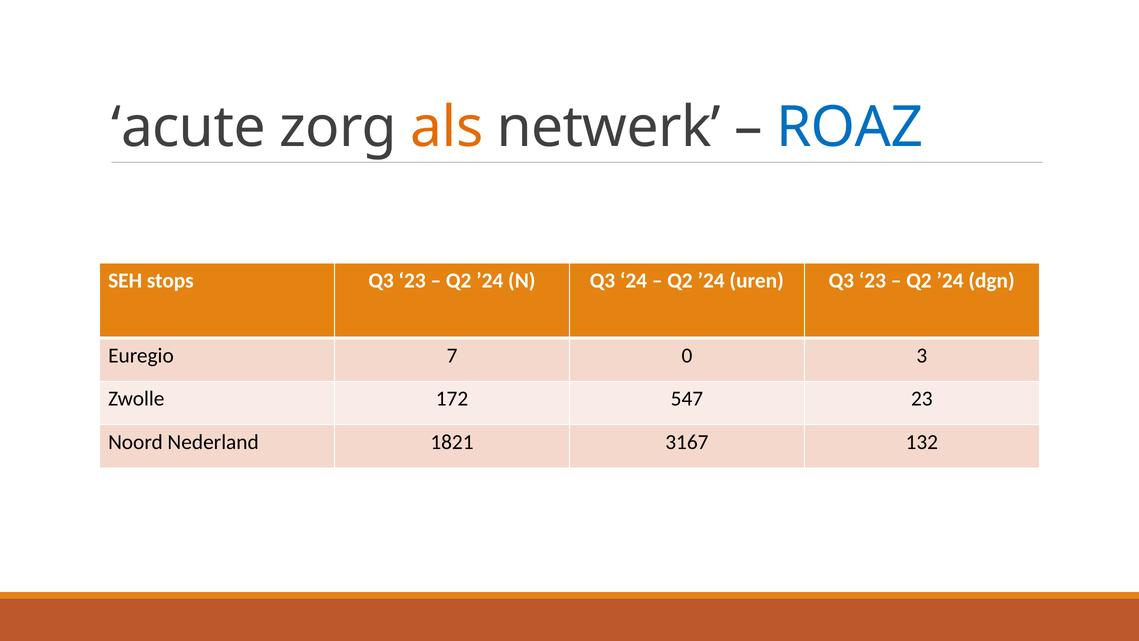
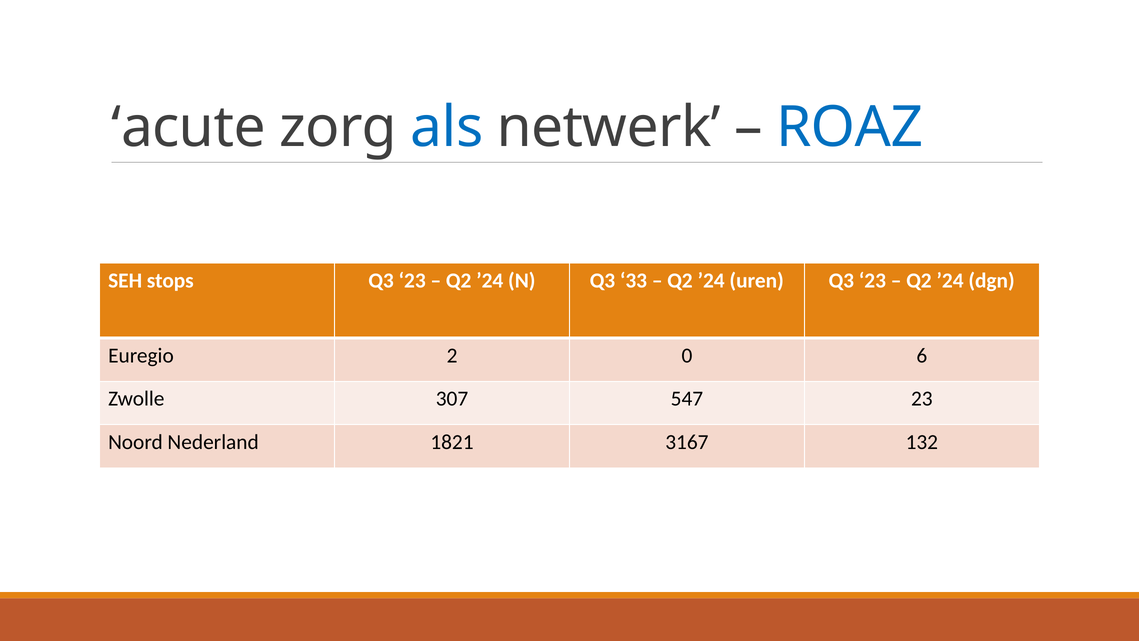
als colour: orange -> blue
24: 24 -> 33
7: 7 -> 2
3: 3 -> 6
172: 172 -> 307
